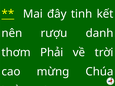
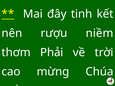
danh: danh -> niềm
